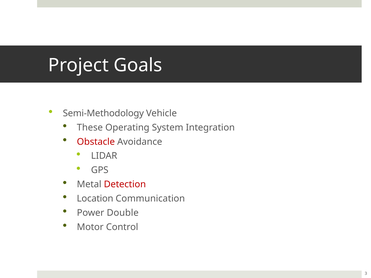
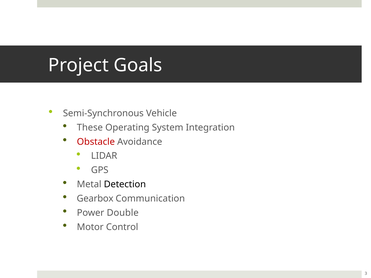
Semi-Methodology: Semi-Methodology -> Semi-Synchronous
Detection colour: red -> black
Location: Location -> Gearbox
